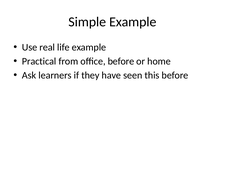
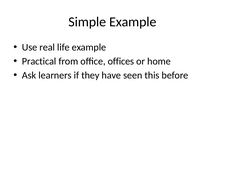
office before: before -> offices
